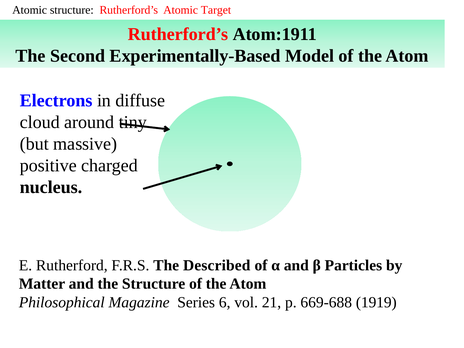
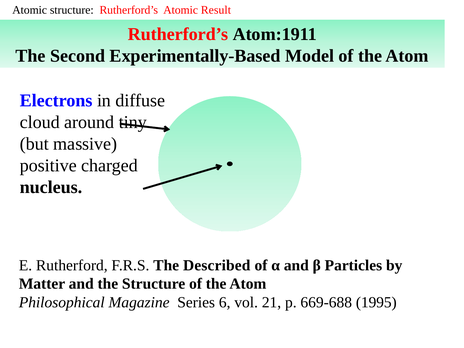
Target: Target -> Result
1919: 1919 -> 1995
